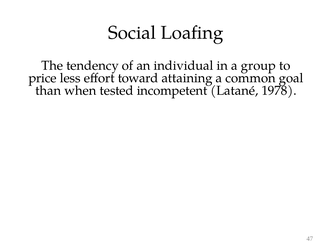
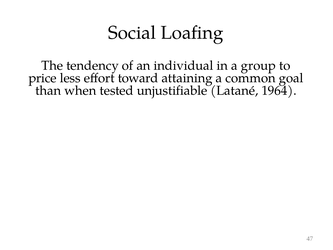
incompetent: incompetent -> unjustifiable
1978: 1978 -> 1964
